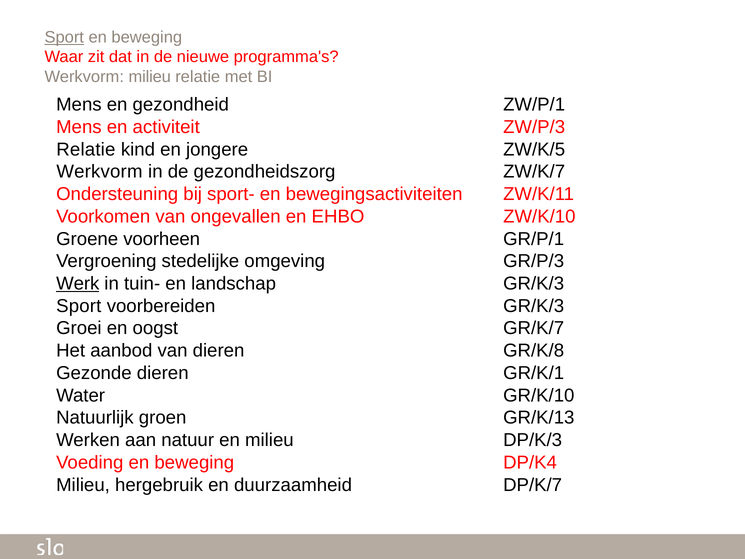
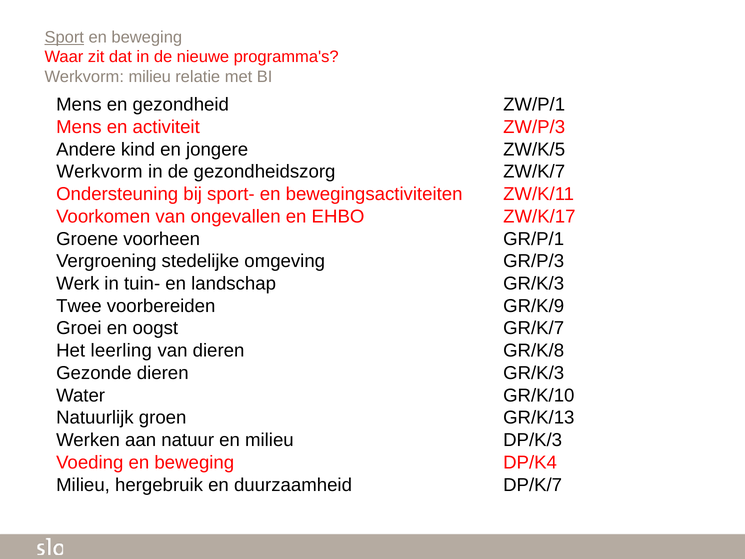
Relatie at (86, 149): Relatie -> Andere
ZW/K/10: ZW/K/10 -> ZW/K/17
Werk underline: present -> none
Sport at (79, 306): Sport -> Twee
voorbereiden GR/K/3: GR/K/3 -> GR/K/9
aanbod: aanbod -> leerling
dieren GR/K/1: GR/K/1 -> GR/K/3
